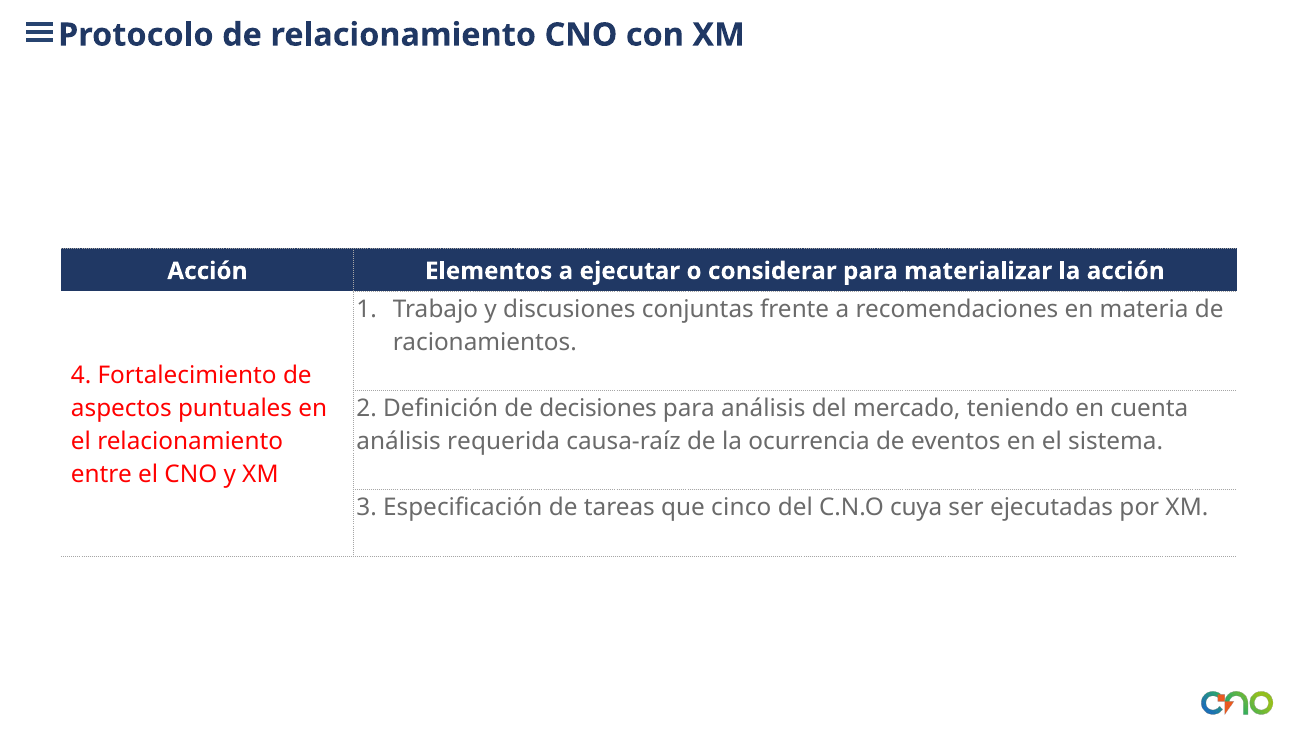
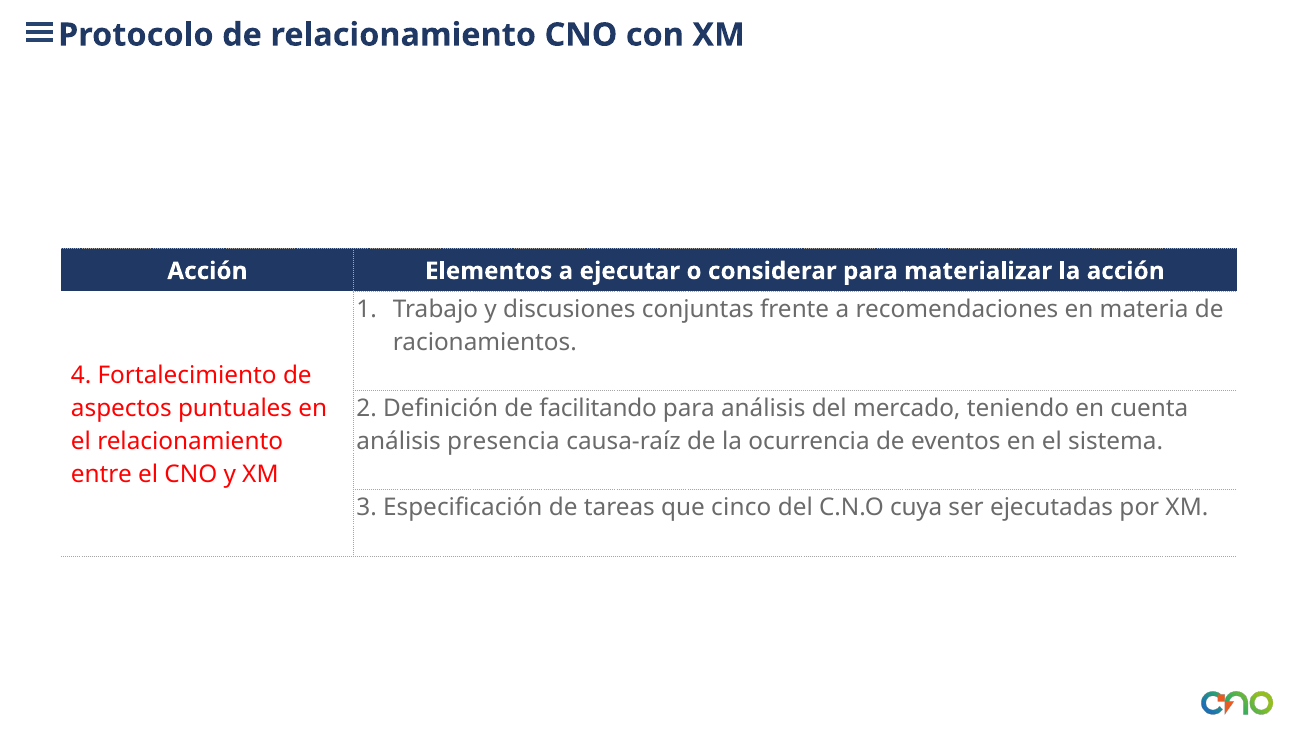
decisiones: decisiones -> facilitando
requerida: requerida -> presencia
